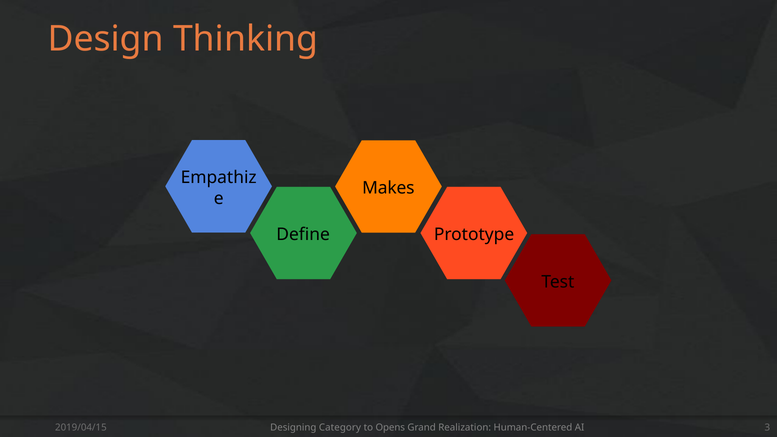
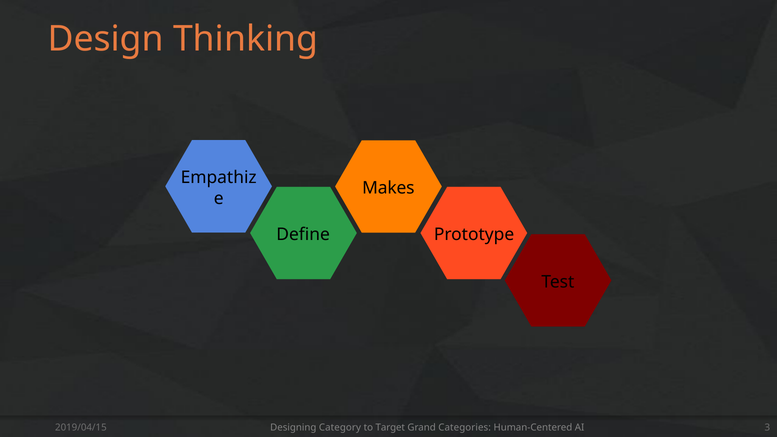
Opens: Opens -> Target
Realization: Realization -> Categories
